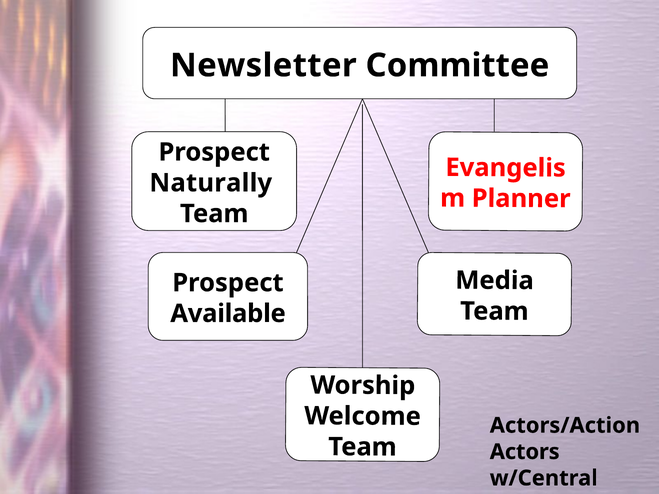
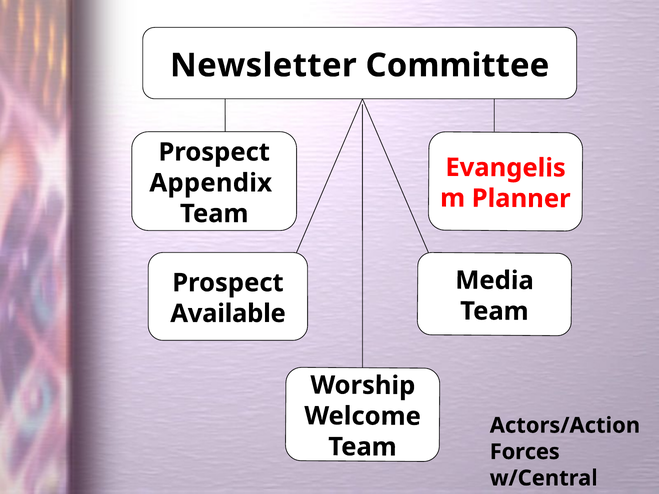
Naturally: Naturally -> Appendix
Actors: Actors -> Forces
